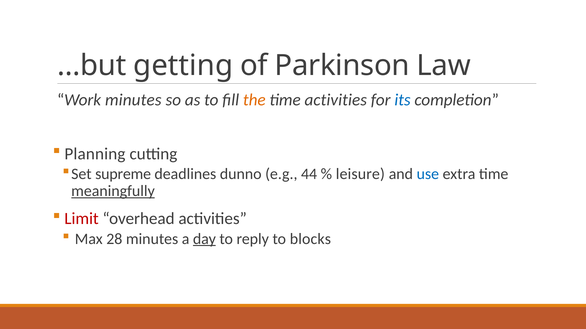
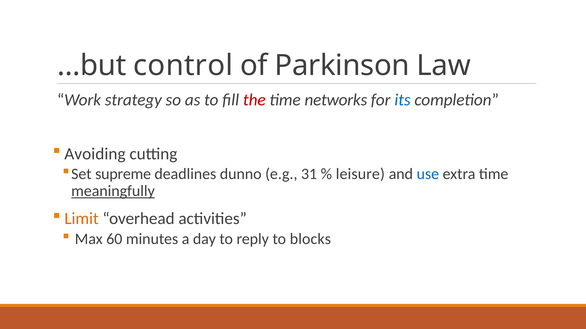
getting: getting -> control
Work minutes: minutes -> strategy
the colour: orange -> red
time activities: activities -> networks
Planning: Planning -> Avoiding
44: 44 -> 31
Limit colour: red -> orange
28: 28 -> 60
day underline: present -> none
